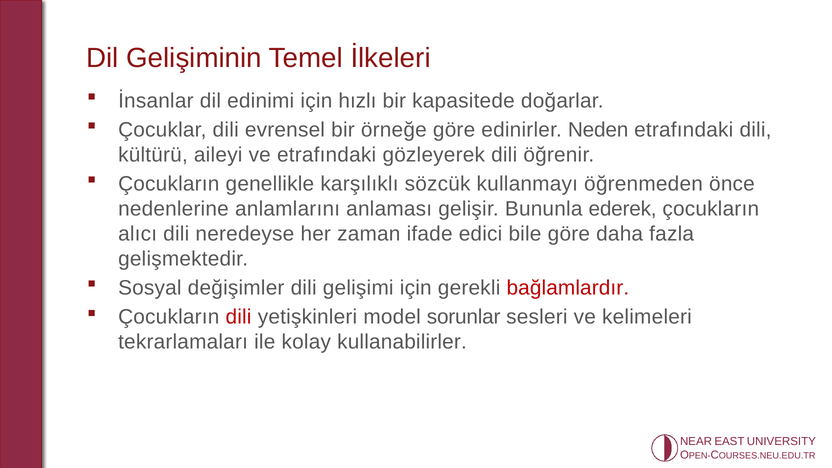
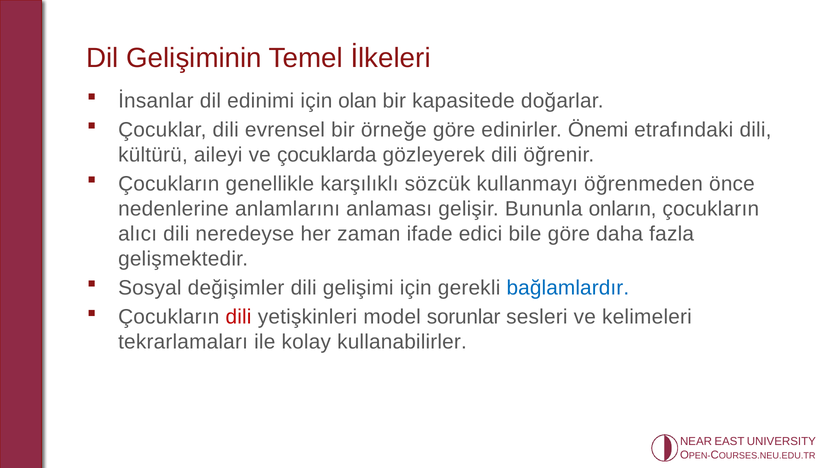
hızlı: hızlı -> olan
Neden: Neden -> Önemi
ve etrafındaki: etrafındaki -> çocuklarda
ederek: ederek -> onların
bağlamlardır colour: red -> blue
